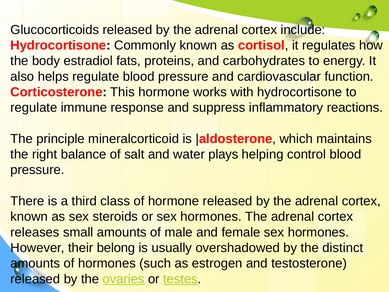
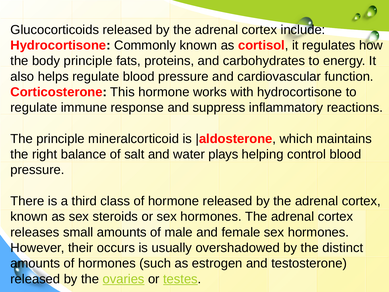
body estradiol: estradiol -> principle
belong: belong -> occurs
